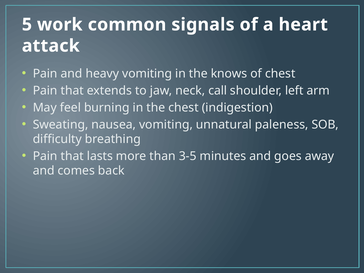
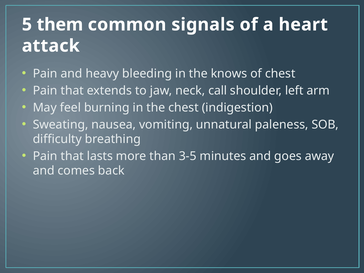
work: work -> them
heavy vomiting: vomiting -> bleeding
